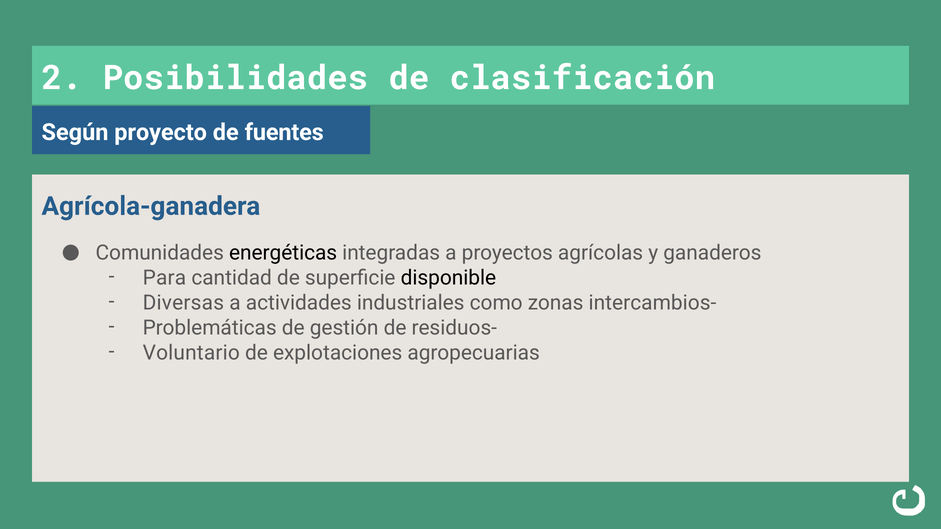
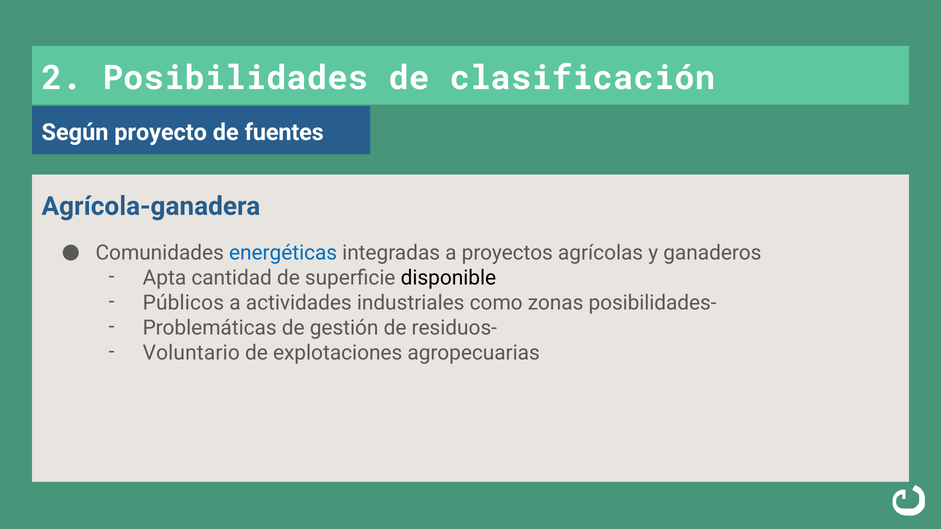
energéticas colour: black -> blue
Para: Para -> Apta
Diversas: Diversas -> Públicos
intercambios-: intercambios- -> posibilidades-
